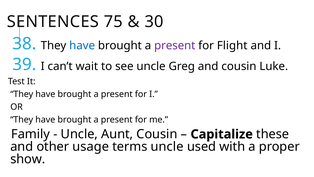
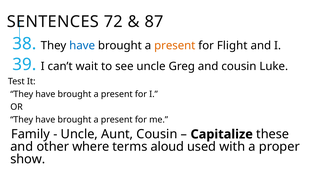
75: 75 -> 72
30: 30 -> 87
present at (175, 46) colour: purple -> orange
usage: usage -> where
terms uncle: uncle -> aloud
